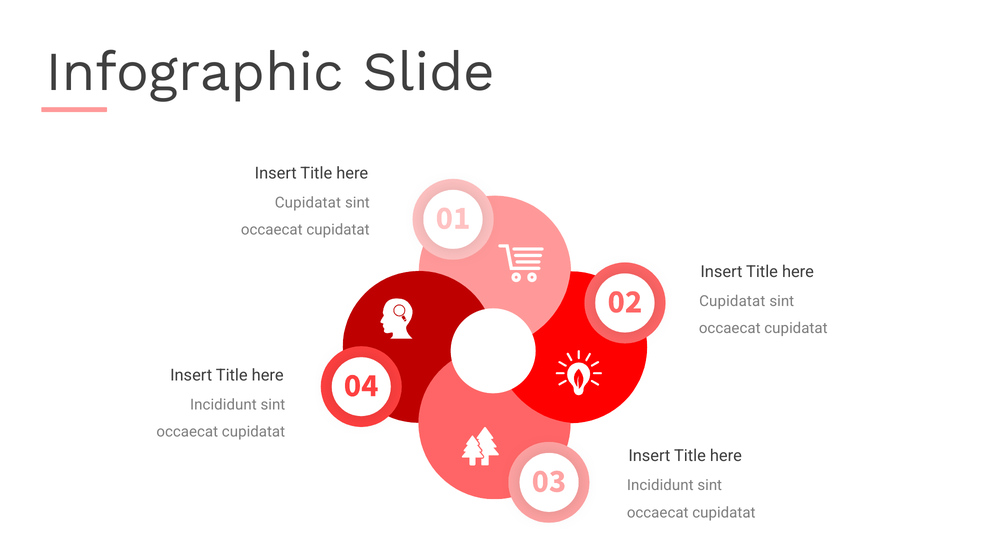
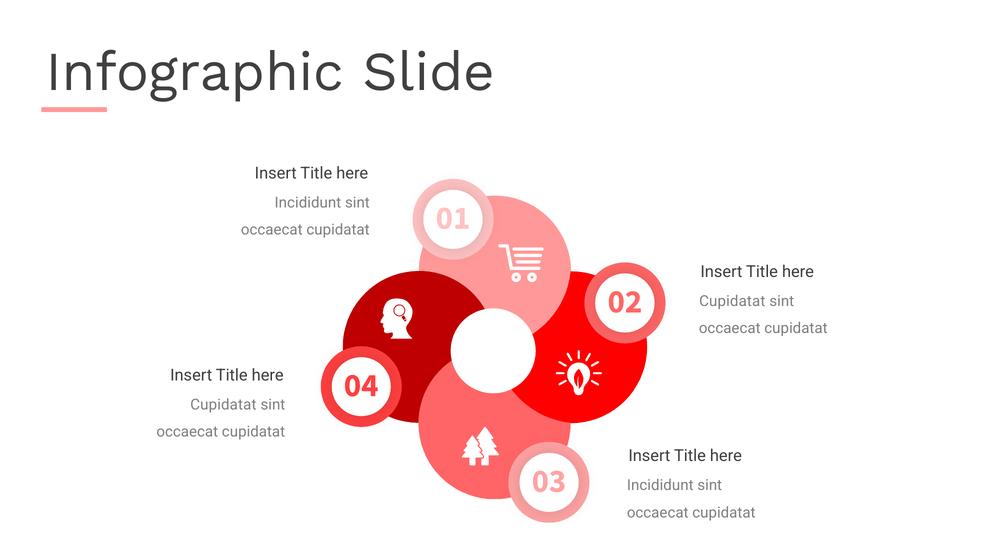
Cupidatat at (308, 203): Cupidatat -> Incididunt
Incididunt at (223, 405): Incididunt -> Cupidatat
